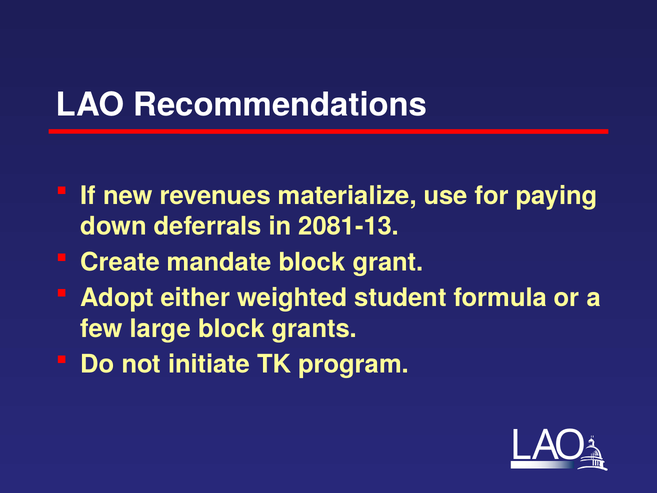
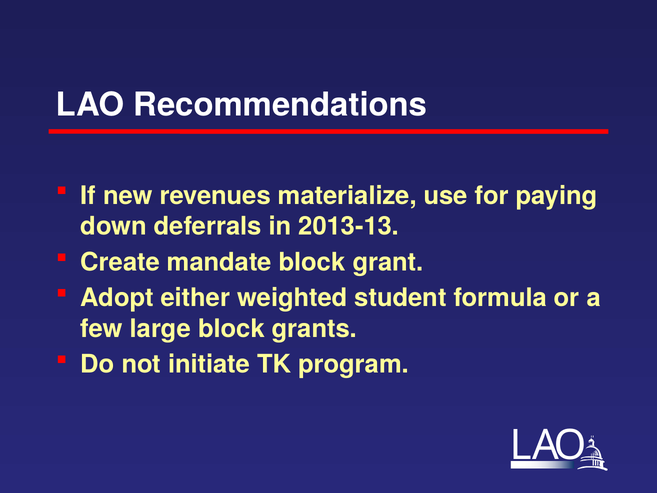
2081-13: 2081-13 -> 2013-13
